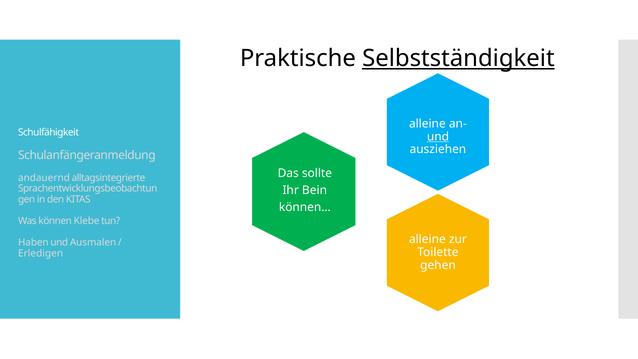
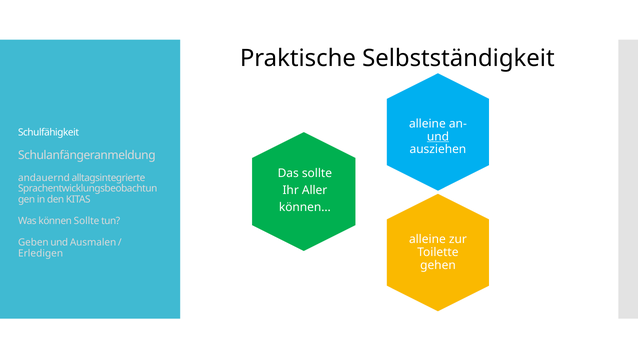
Selbstständigkeit underline: present -> none
Bein: Bein -> Aller
können Klebe: Klebe -> Sollte
Haben: Haben -> Geben
